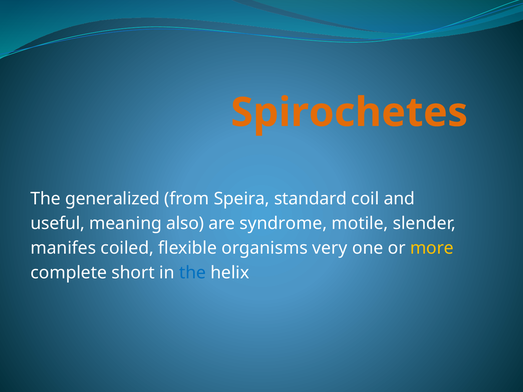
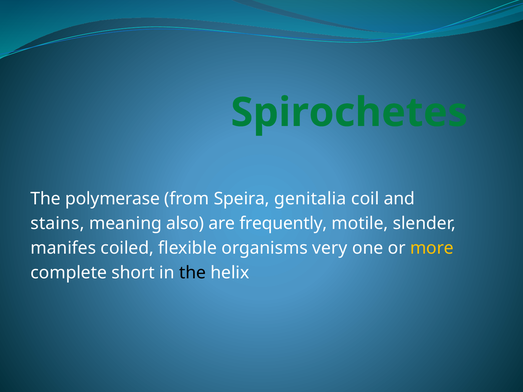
Spirochetes colour: orange -> green
generalized: generalized -> polymerase
standard: standard -> genitalia
useful: useful -> stains
syndrome: syndrome -> frequently
the at (193, 273) colour: blue -> black
